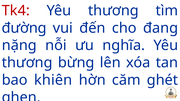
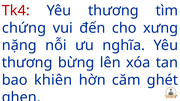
đường: đường -> chứng
đang: đang -> xưng
